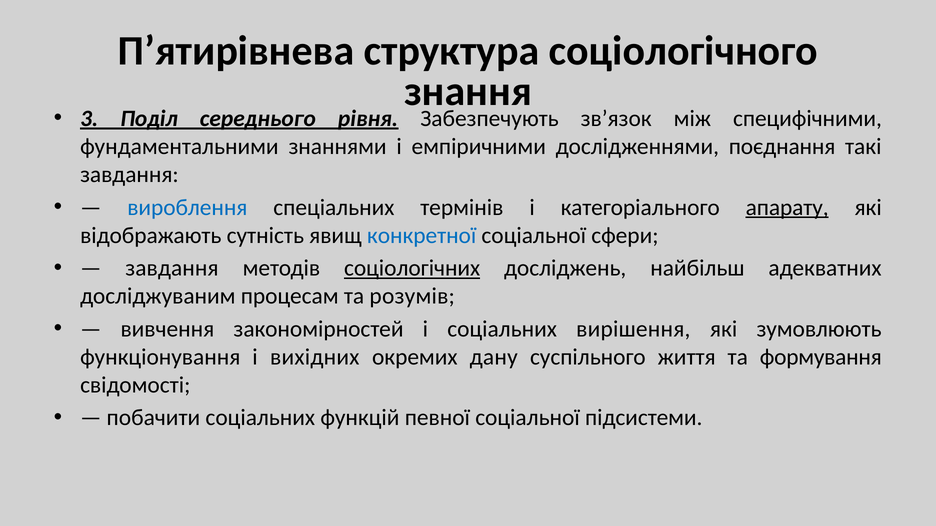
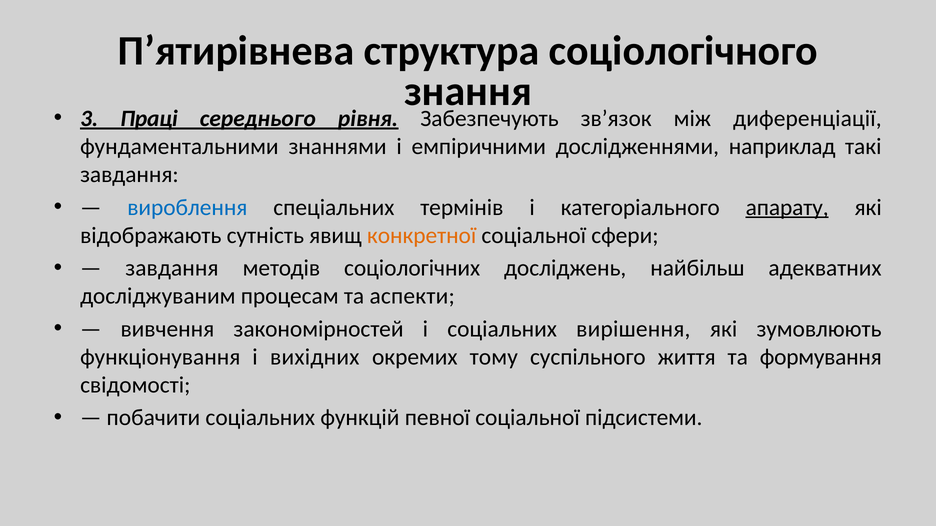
Поділ: Поділ -> Праці
специфічними: специфічними -> диференціації
поєднання: поєднання -> наприклад
конкретної colour: blue -> orange
соціологічних underline: present -> none
розумів: розумів -> аспекти
дану: дану -> тому
